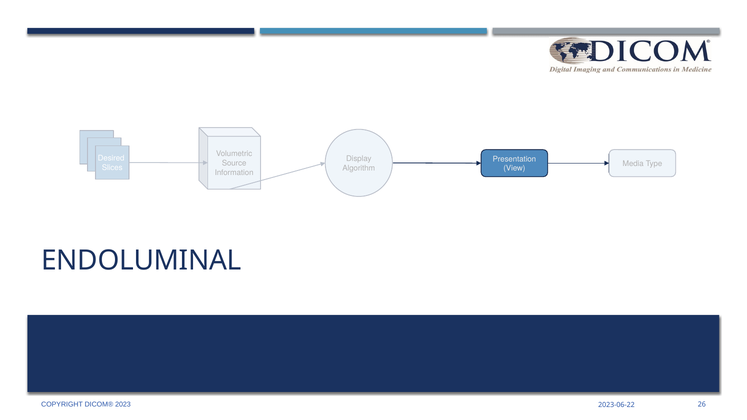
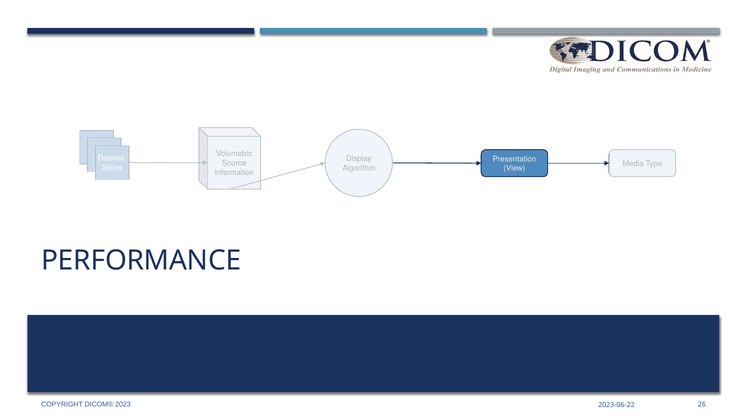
ENDOLUMINAL: ENDOLUMINAL -> PERFORMANCE
